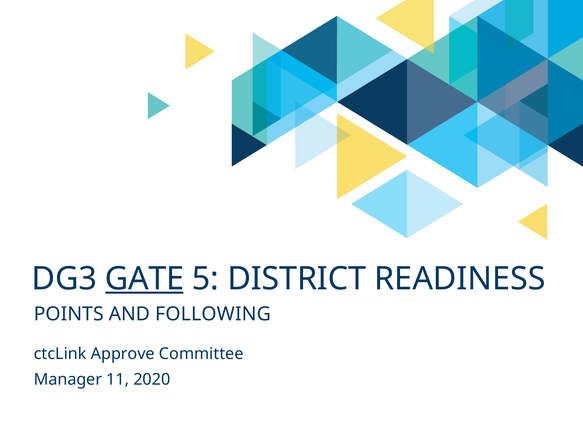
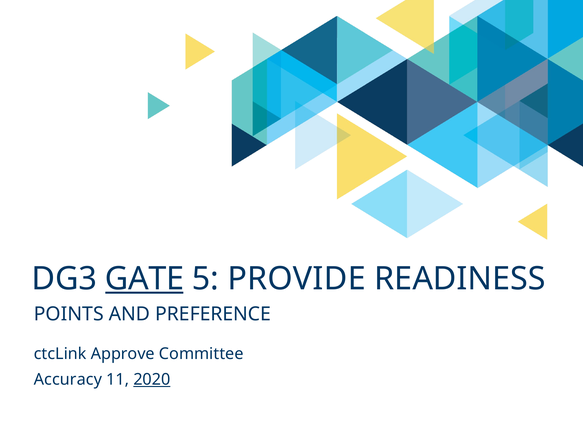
DISTRICT: DISTRICT -> PROVIDE
FOLLOWING: FOLLOWING -> PREFERENCE
Manager: Manager -> Accuracy
2020 underline: none -> present
